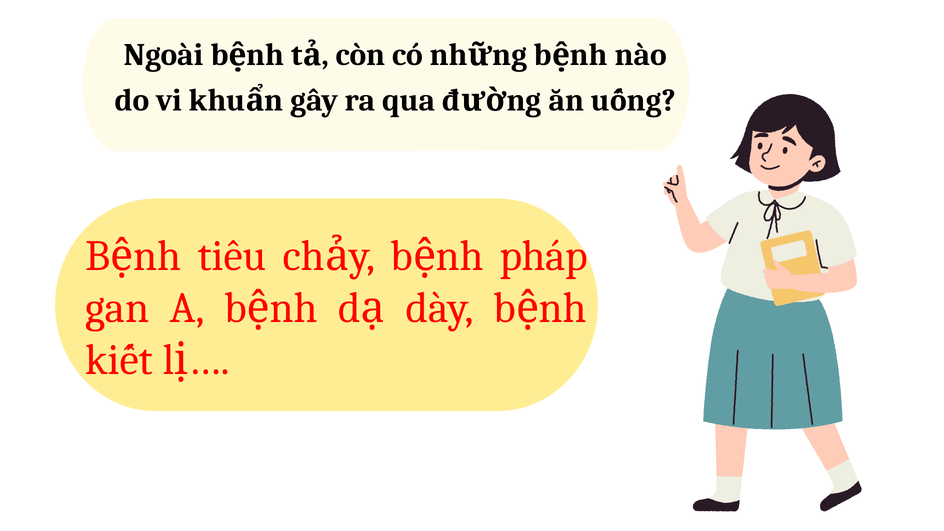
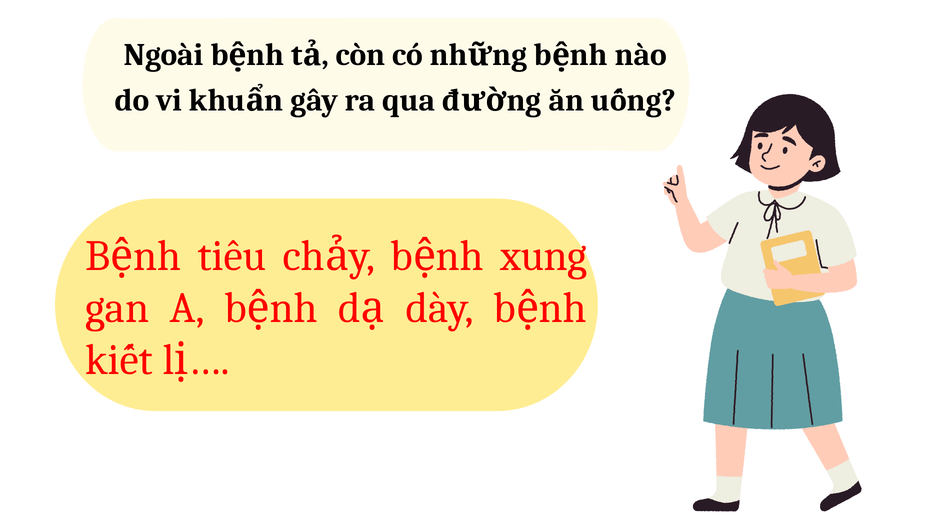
pháp: pháp -> xung
